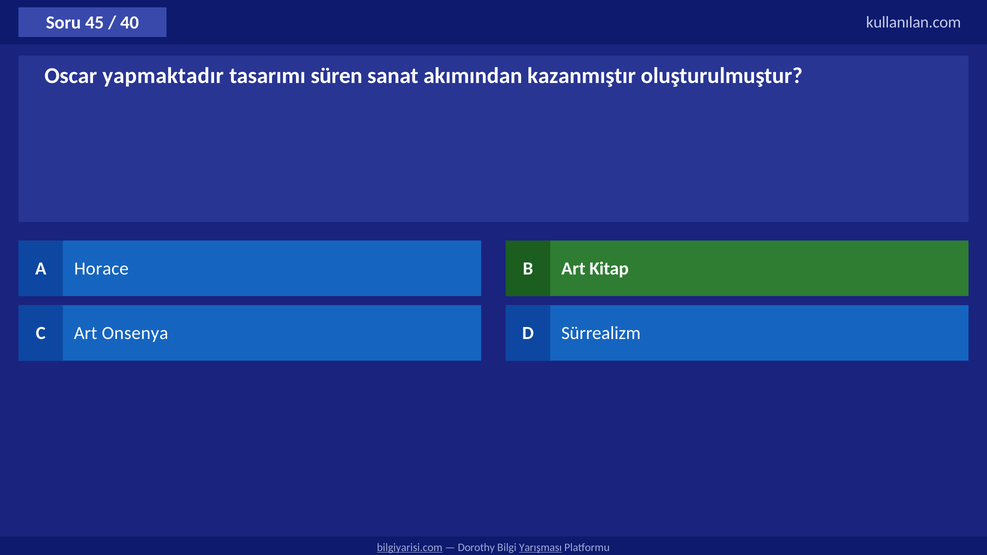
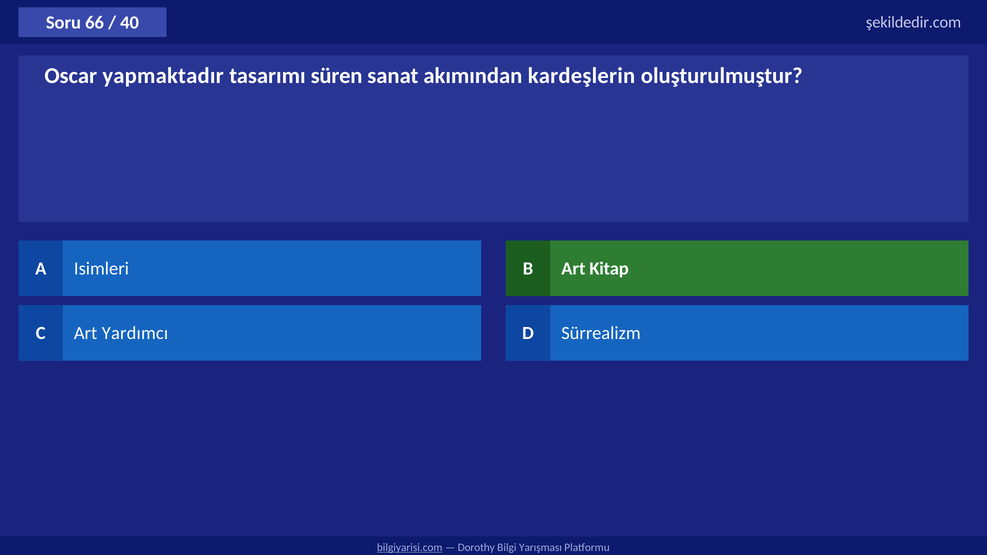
45: 45 -> 66
kullanılan.com: kullanılan.com -> şekildedir.com
kazanmıştır: kazanmıştır -> kardeşlerin
Horace: Horace -> Isimleri
Onsenya: Onsenya -> Yardımcı
Yarışması underline: present -> none
